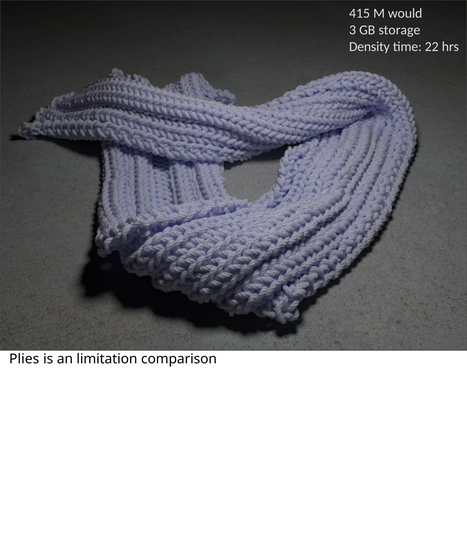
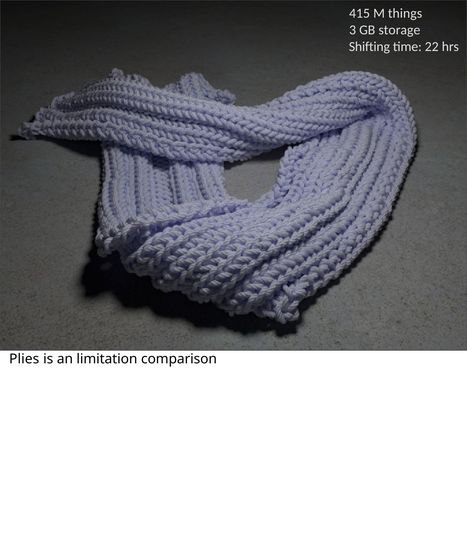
would: would -> things
Density: Density -> Shifting
